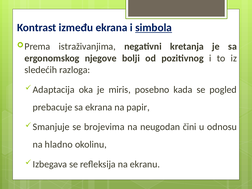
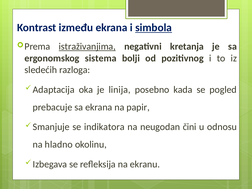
istraživanjima underline: none -> present
njegove: njegove -> sistema
miris: miris -> linija
brojevima: brojevima -> indikatora
